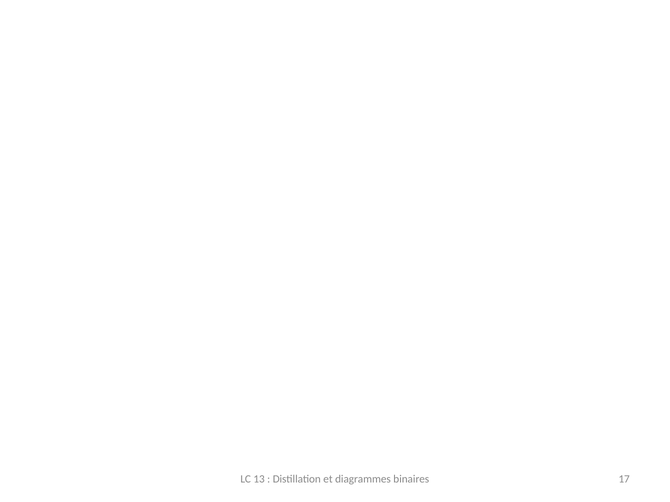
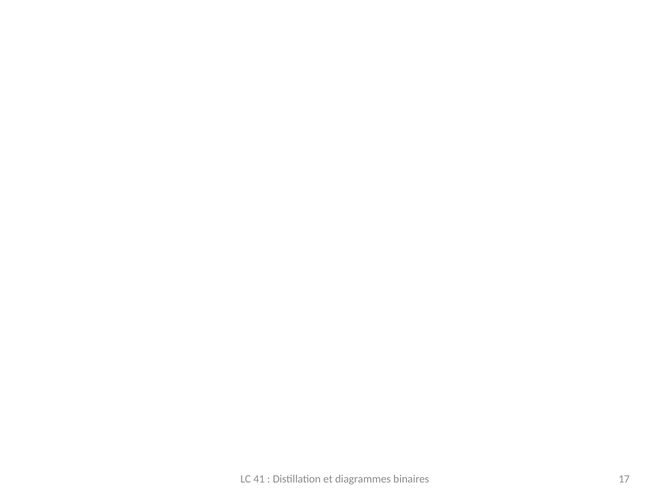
13: 13 -> 41
